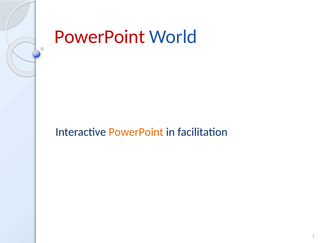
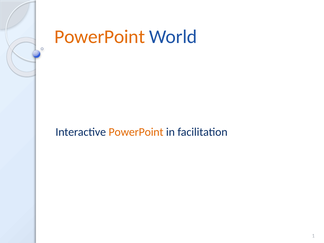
PowerPoint at (100, 37) colour: red -> orange
